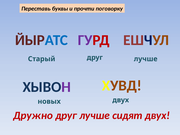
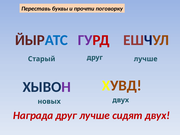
Дружно: Дружно -> Награда
